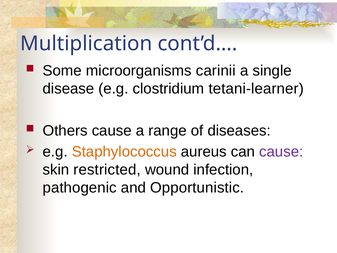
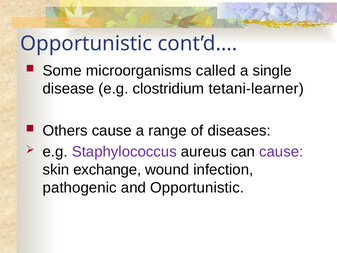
Multiplication at (86, 44): Multiplication -> Opportunistic
carinii: carinii -> called
Staphylococcus colour: orange -> purple
restricted: restricted -> exchange
